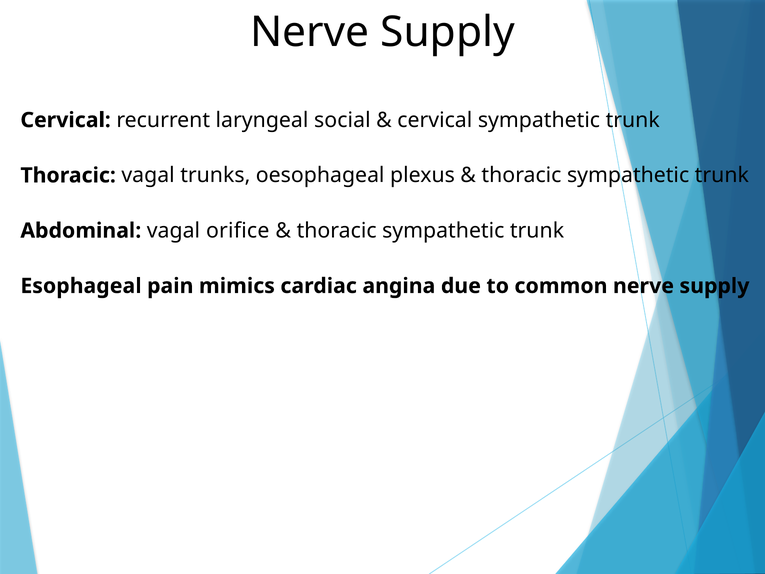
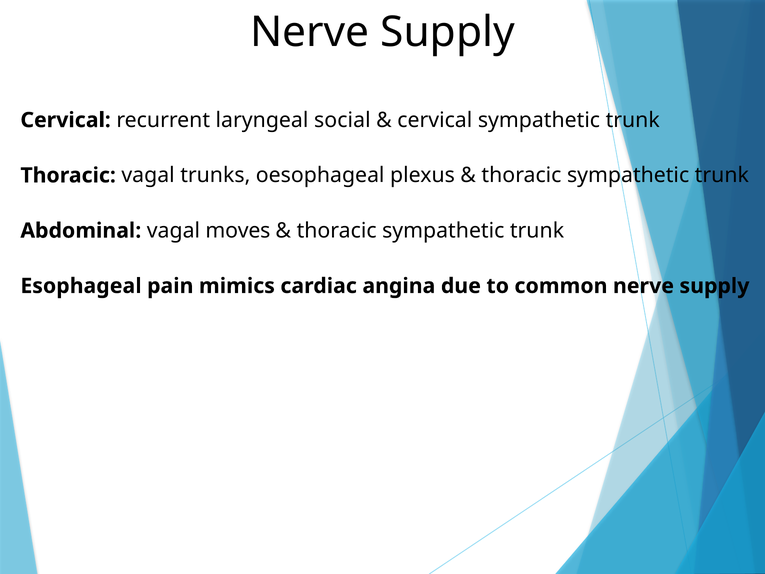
orifice: orifice -> moves
